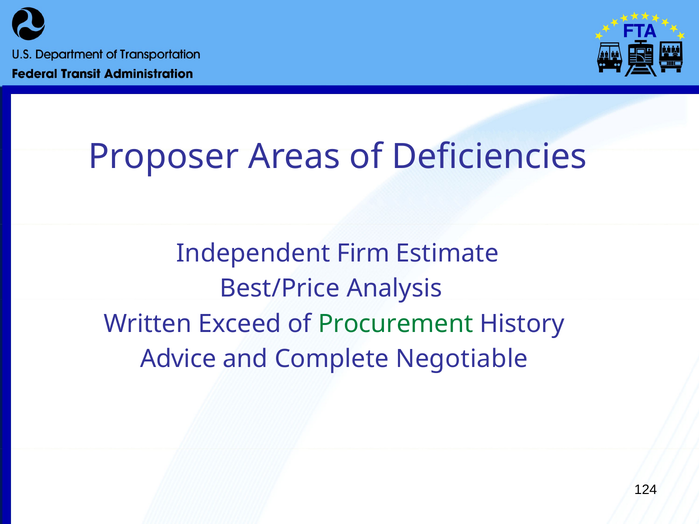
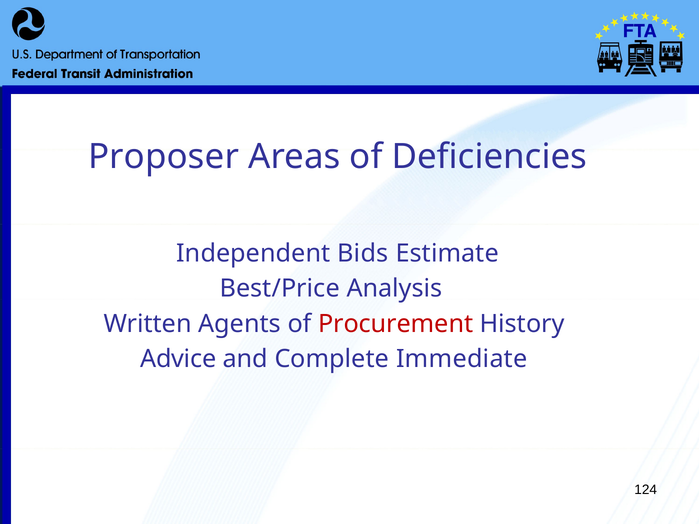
Firm: Firm -> Bids
Exceed: Exceed -> Agents
Procurement colour: green -> red
Negotiable: Negotiable -> Immediate
